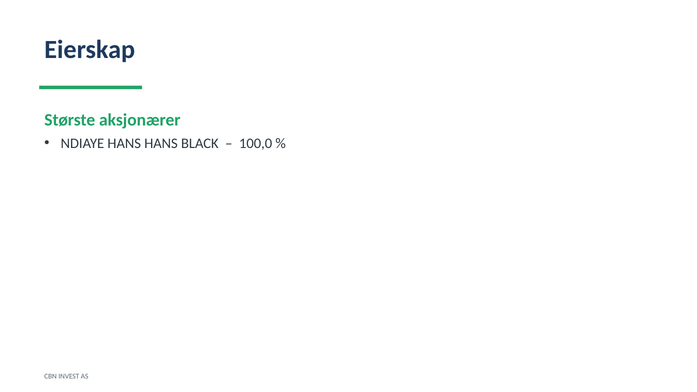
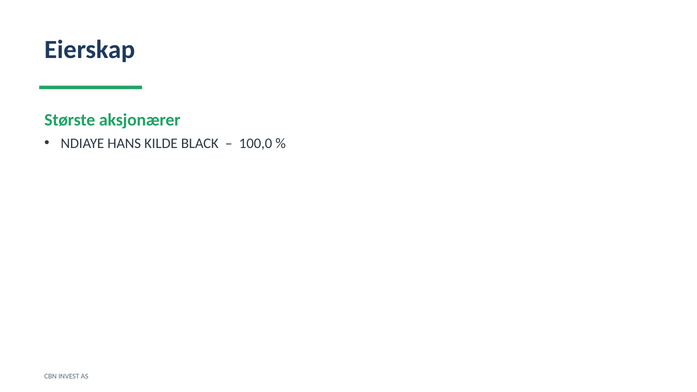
HANS HANS: HANS -> KILDE
